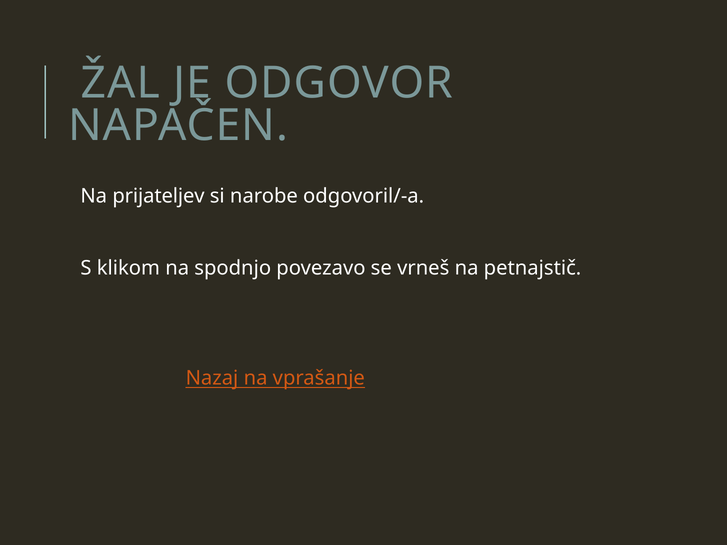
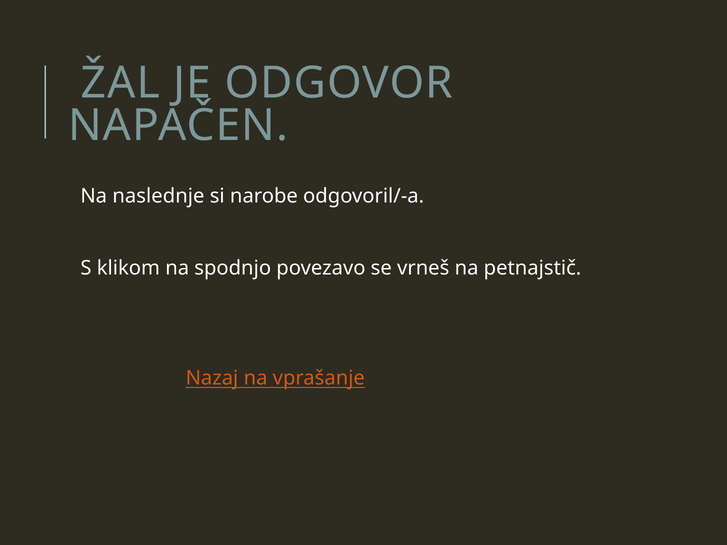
prijateljev: prijateljev -> naslednje
